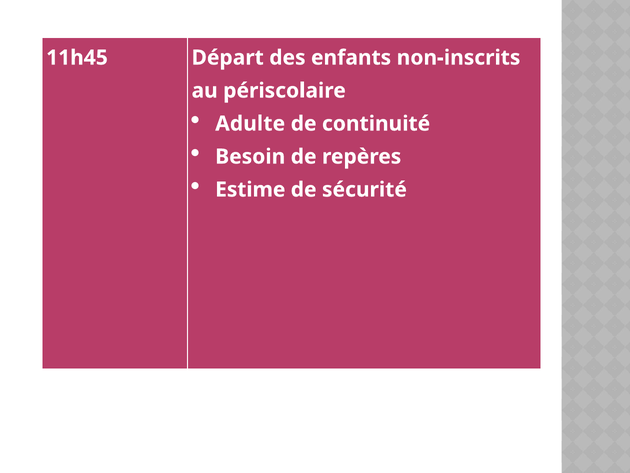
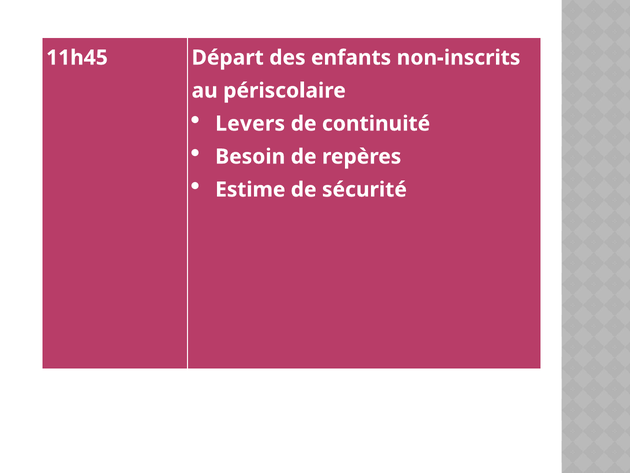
Adulte: Adulte -> Levers
